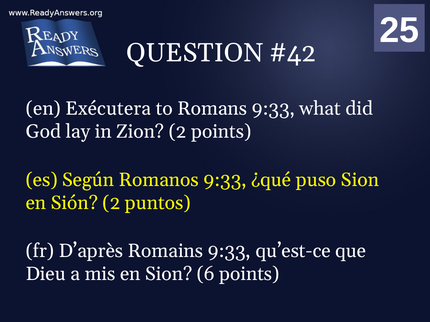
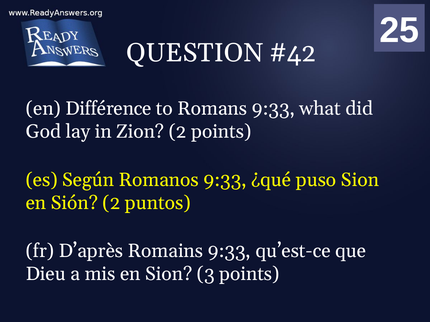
Exécutera: Exécutera -> Différence
6: 6 -> 3
